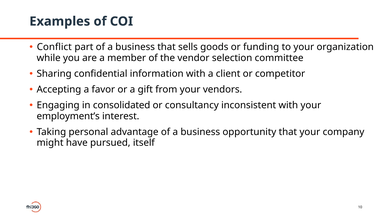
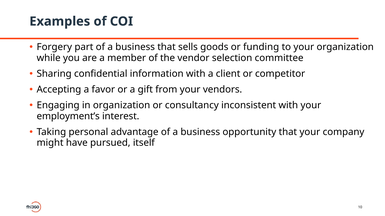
Conflict: Conflict -> Forgery
in consolidated: consolidated -> organization
